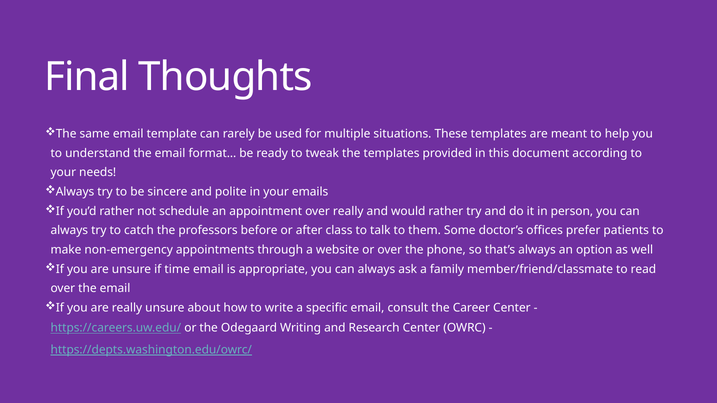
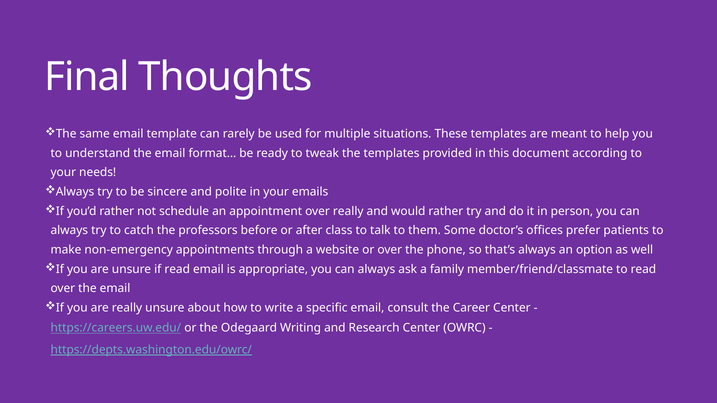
if time: time -> read
